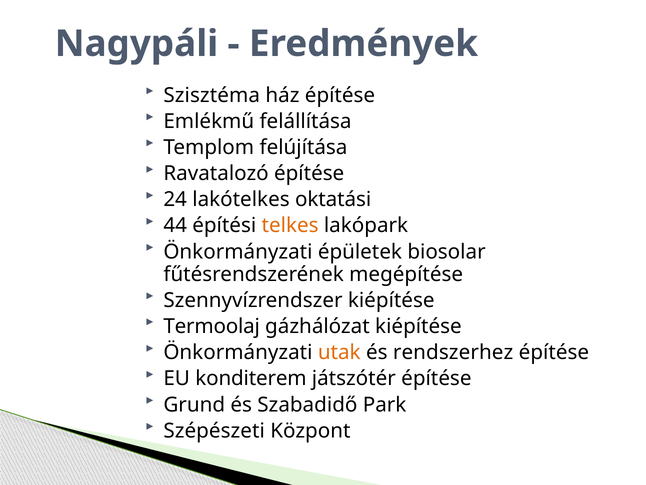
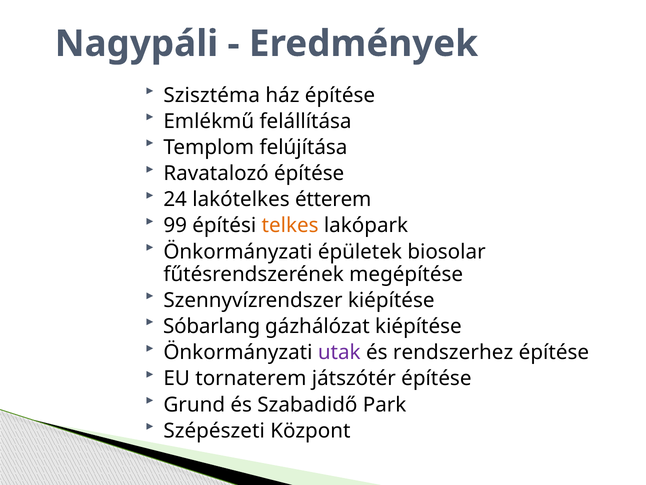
oktatási: oktatási -> étterem
44: 44 -> 99
Termoolaj: Termoolaj -> Sóbarlang
utak colour: orange -> purple
konditerem: konditerem -> tornaterem
